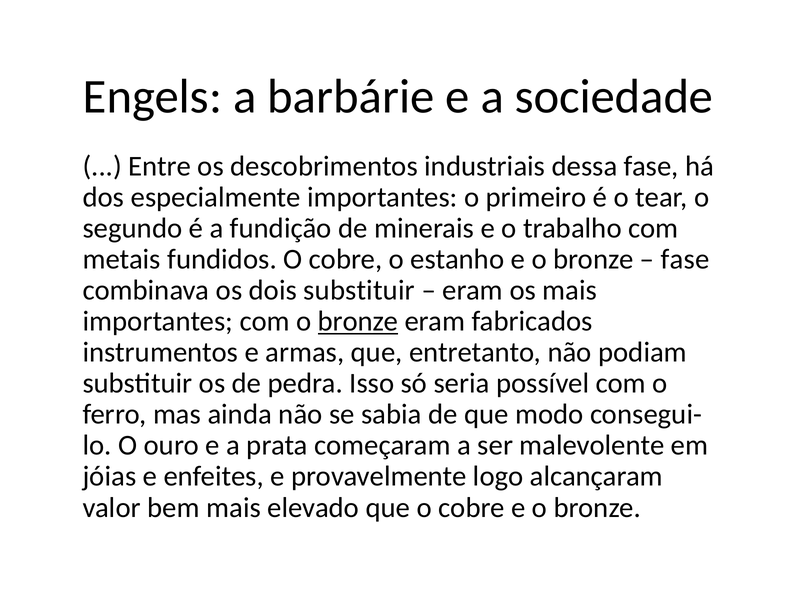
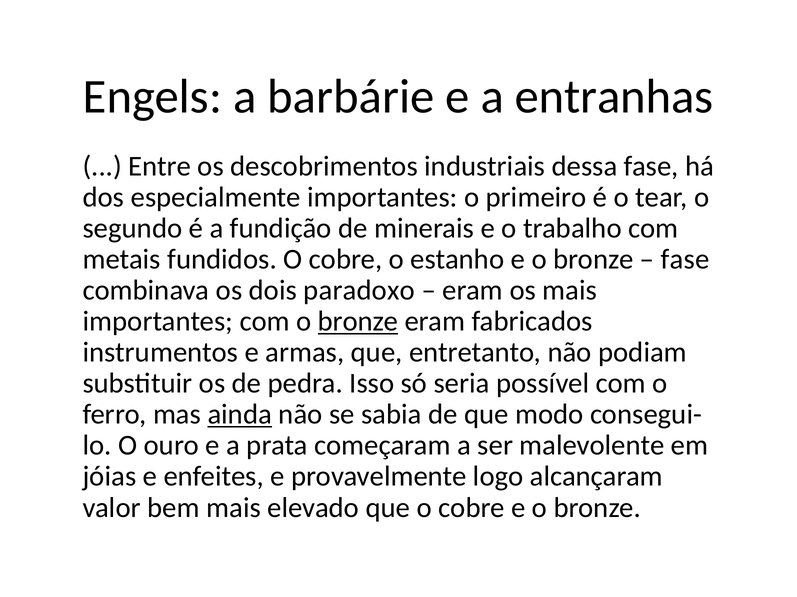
sociedade: sociedade -> entranhas
dois substituir: substituir -> paradoxo
ainda underline: none -> present
